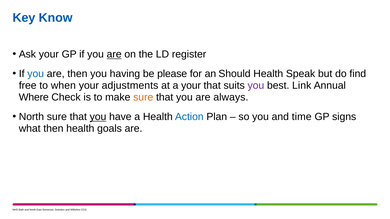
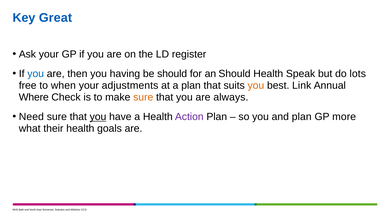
Know: Know -> Great
are at (114, 54) underline: present -> none
be please: please -> should
find: find -> lots
a your: your -> plan
you at (256, 86) colour: purple -> orange
North at (31, 117): North -> Need
Action colour: blue -> purple
and time: time -> plan
signs: signs -> more
what then: then -> their
